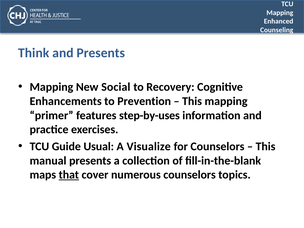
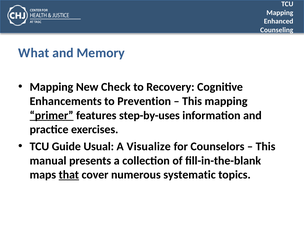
Think: Think -> What
and Presents: Presents -> Memory
Social: Social -> Check
primer underline: none -> present
numerous counselors: counselors -> systematic
